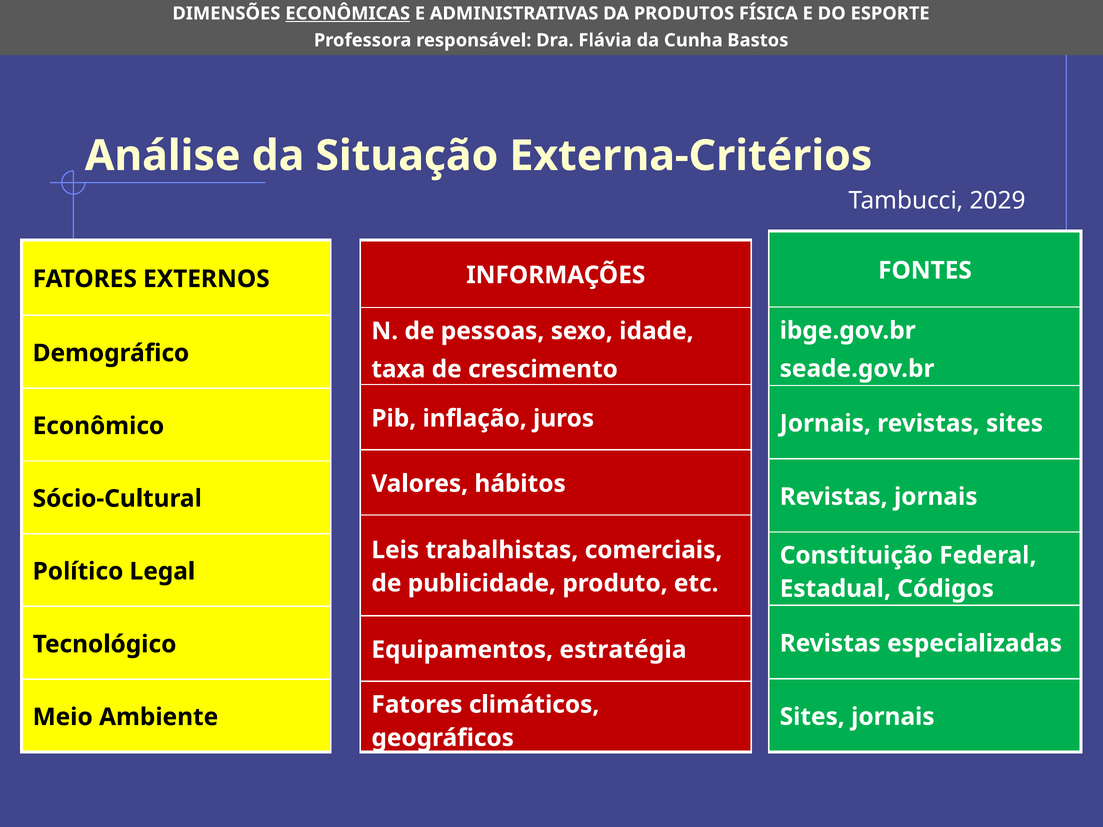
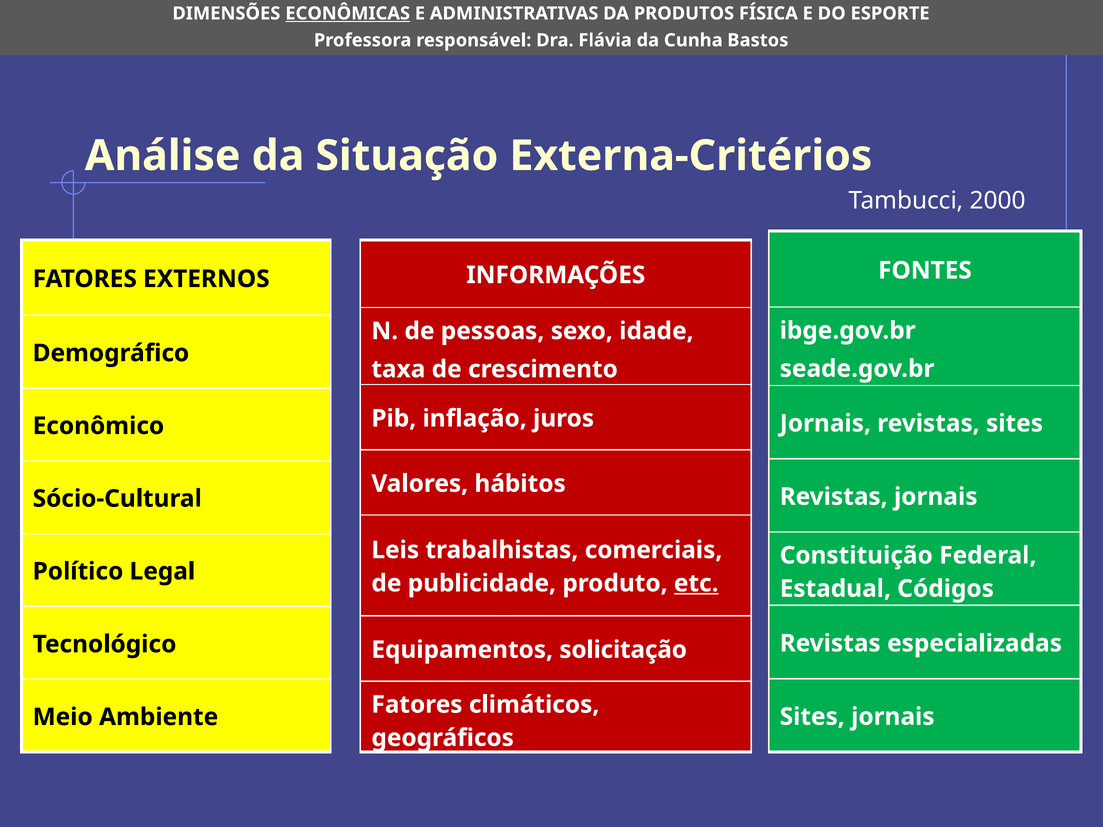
2029: 2029 -> 2000
etc underline: none -> present
estratégia: estratégia -> solicitação
